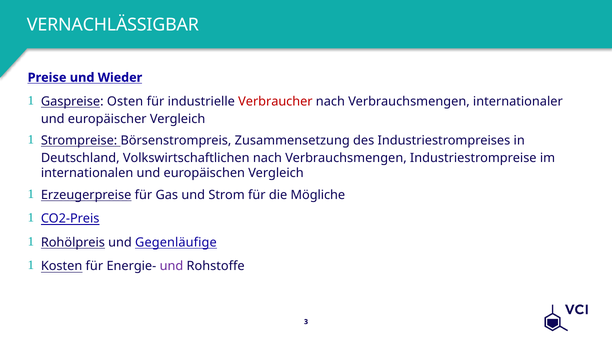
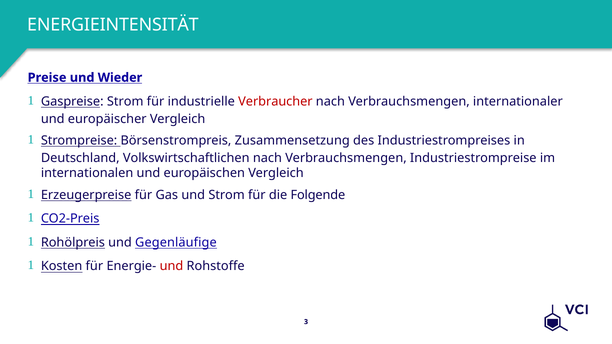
VERNACHLÄSSIGBAR: VERNACHLÄSSIGBAR -> ENERGIEINTENSITÄT
Gaspreise Osten: Osten -> Strom
Mögliche: Mögliche -> Folgende
und at (171, 266) colour: purple -> red
